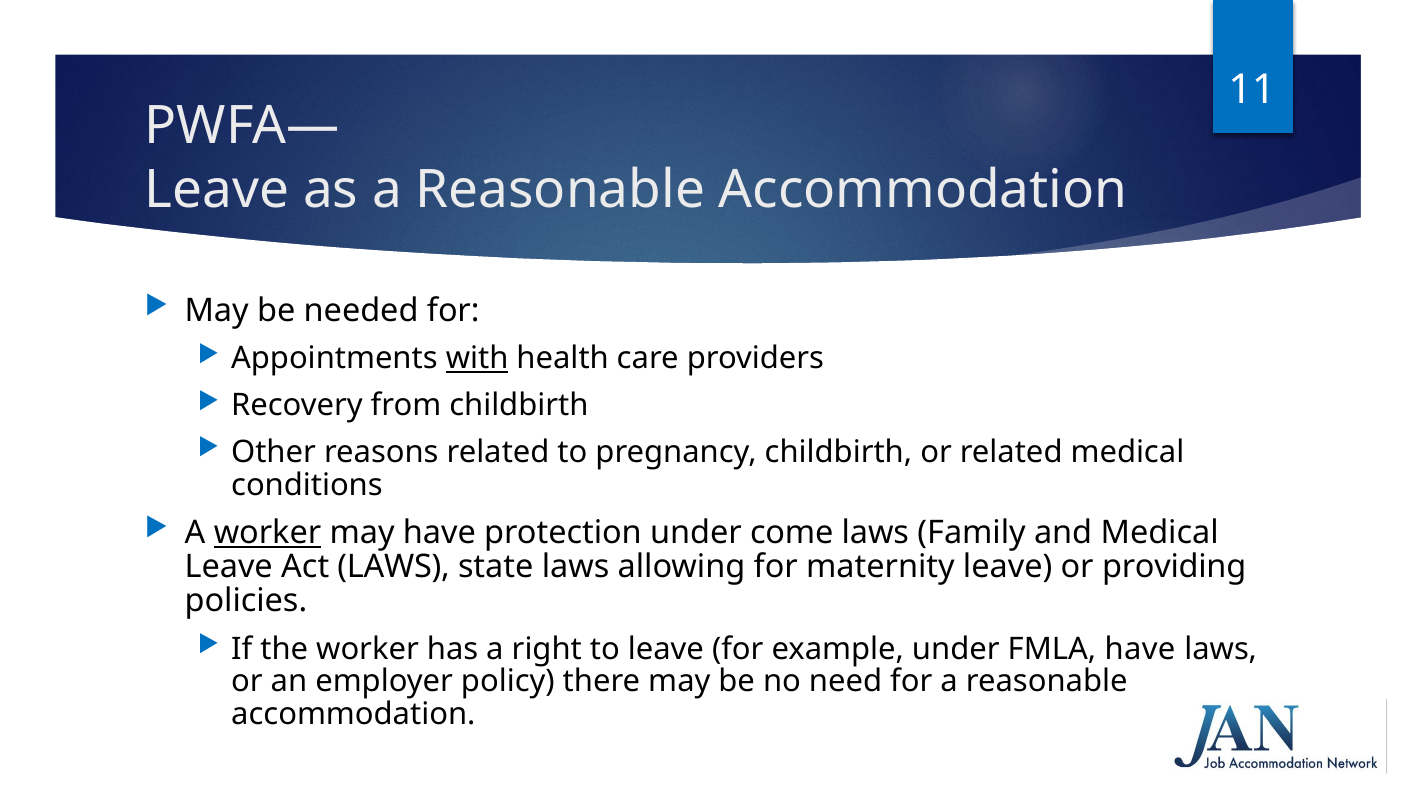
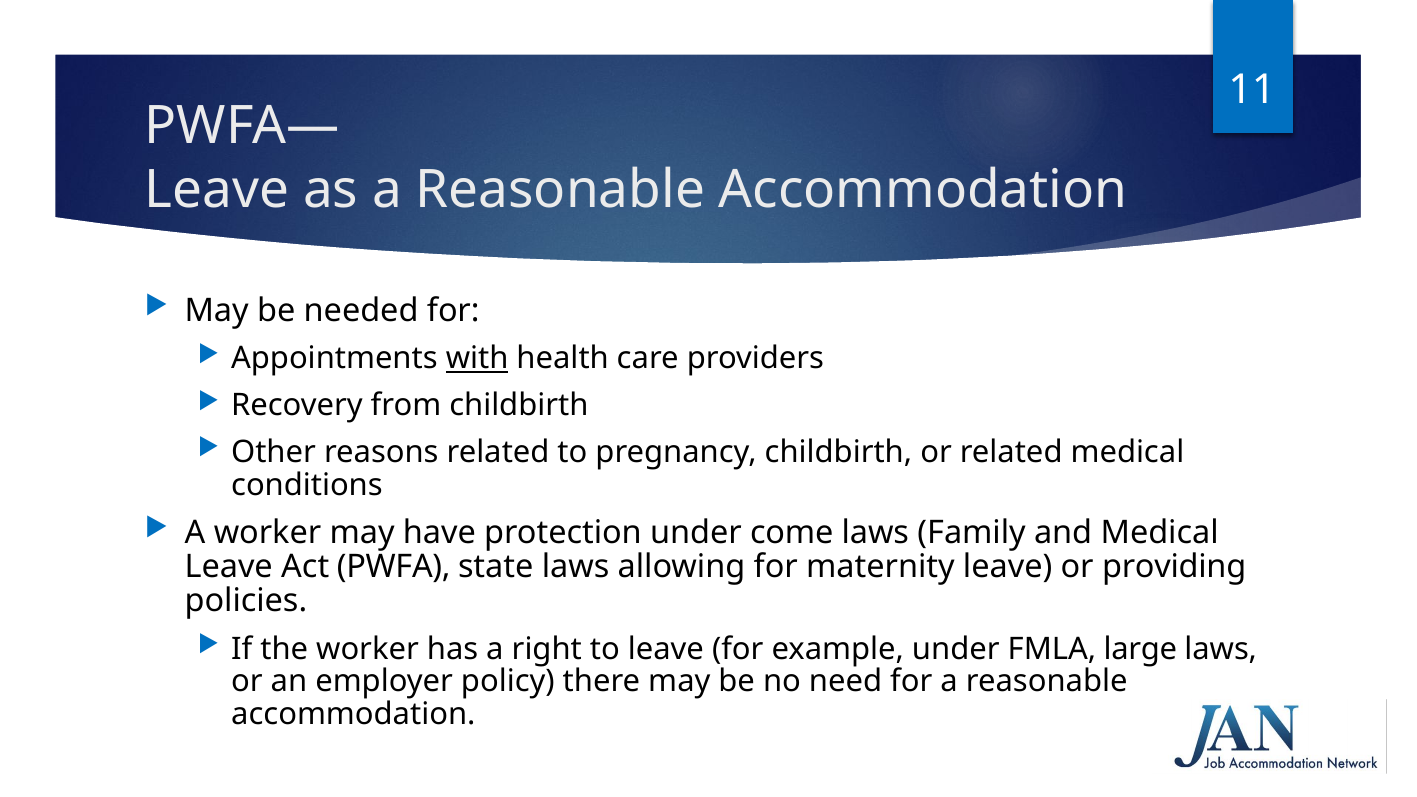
worker at (267, 533) underline: present -> none
Act LAWS: LAWS -> PWFA
FMLA have: have -> large
